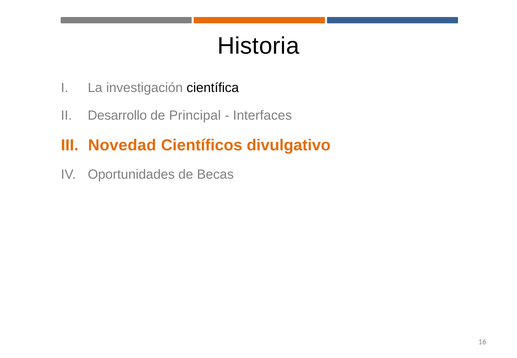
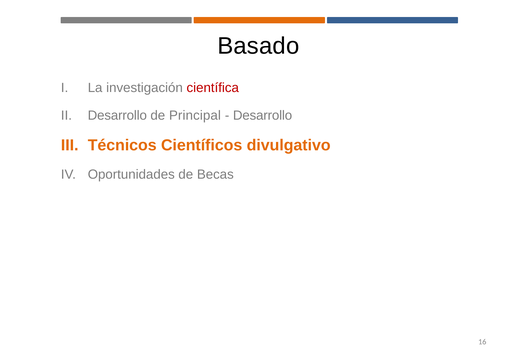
Historia: Historia -> Basado
científica colour: black -> red
Interfaces at (262, 116): Interfaces -> Desarrollo
Novedad: Novedad -> Técnicos
